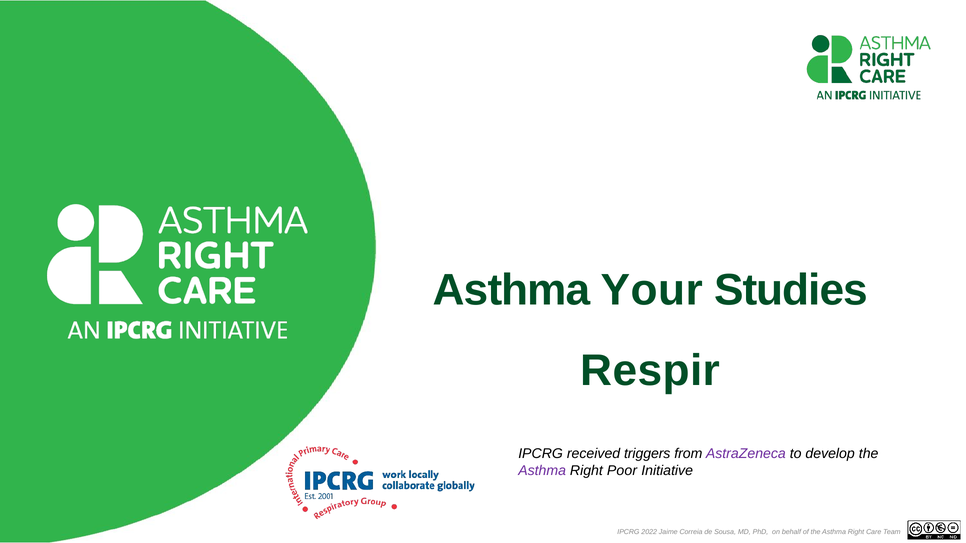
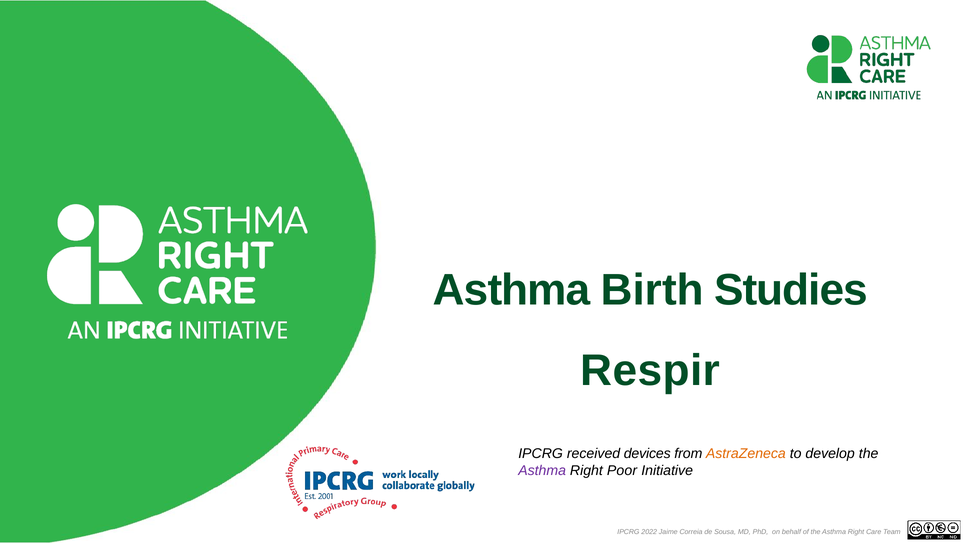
Your: Your -> Birth
triggers: triggers -> devices
AstraZeneca colour: purple -> orange
